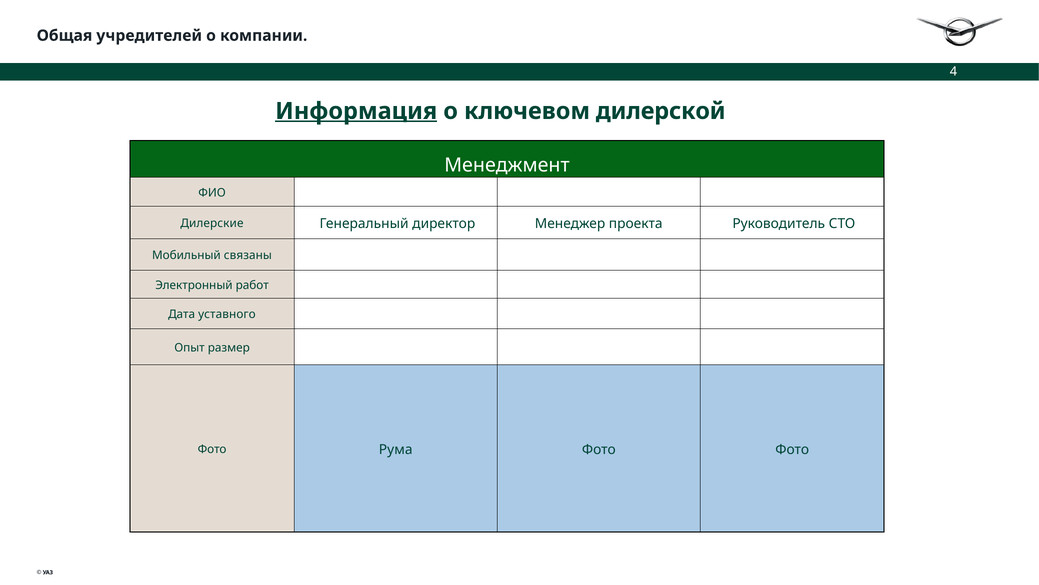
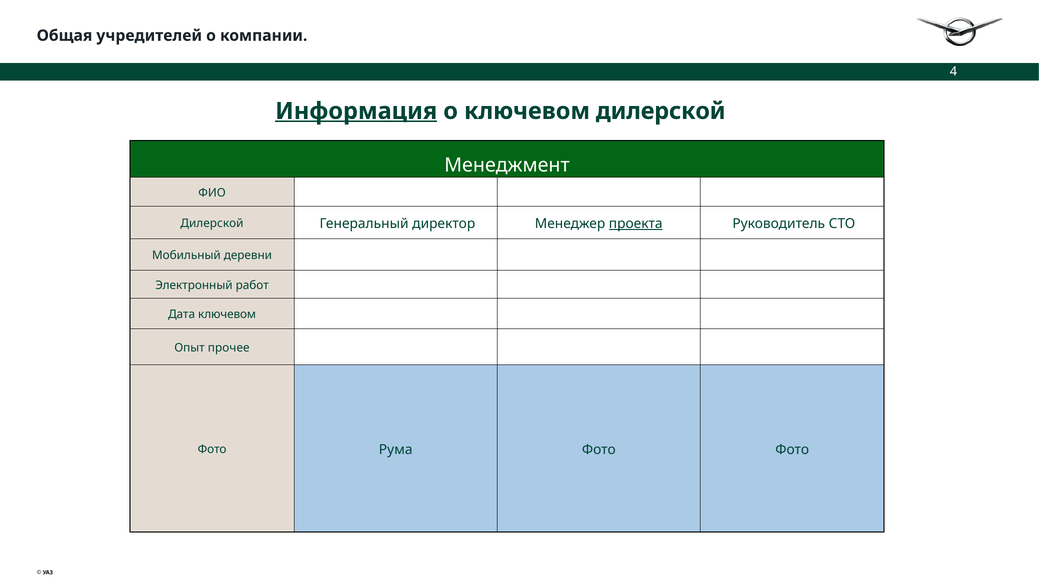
Дилерские at (212, 223): Дилерские -> Дилерской
проекта underline: none -> present
связаны: связаны -> деревни
Дата уставного: уставного -> ключевом
размер: размер -> прочее
